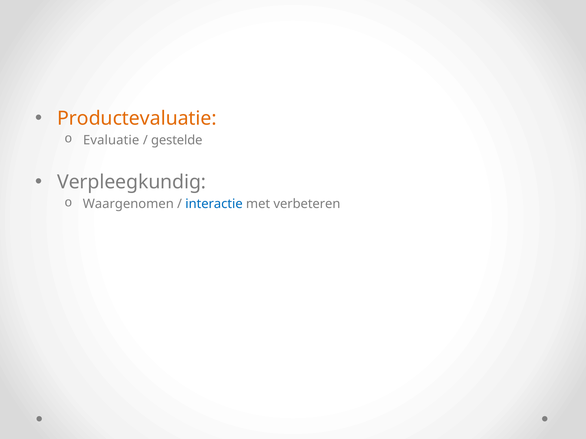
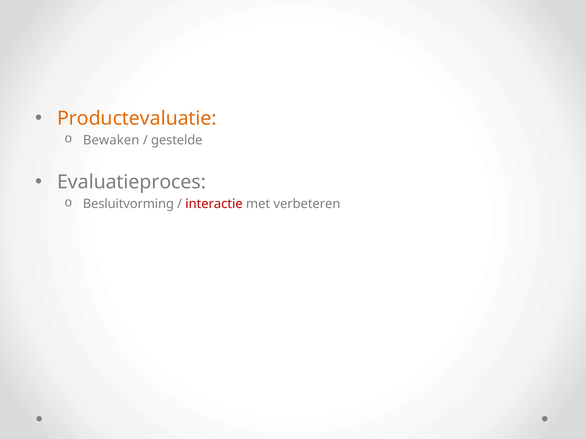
Evaluatie: Evaluatie -> Bewaken
Verpleegkundig: Verpleegkundig -> Evaluatieproces
Waargenomen: Waargenomen -> Besluitvorming
interactie colour: blue -> red
